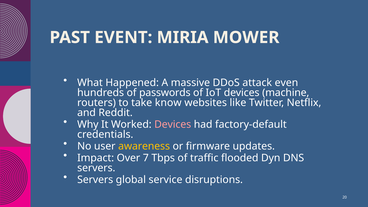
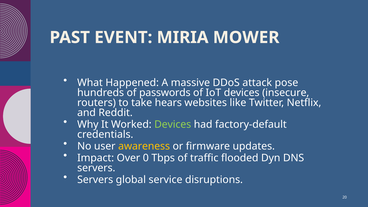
even: even -> pose
machine: machine -> insecure
know: know -> hears
Devices at (173, 124) colour: pink -> light green
7: 7 -> 0
